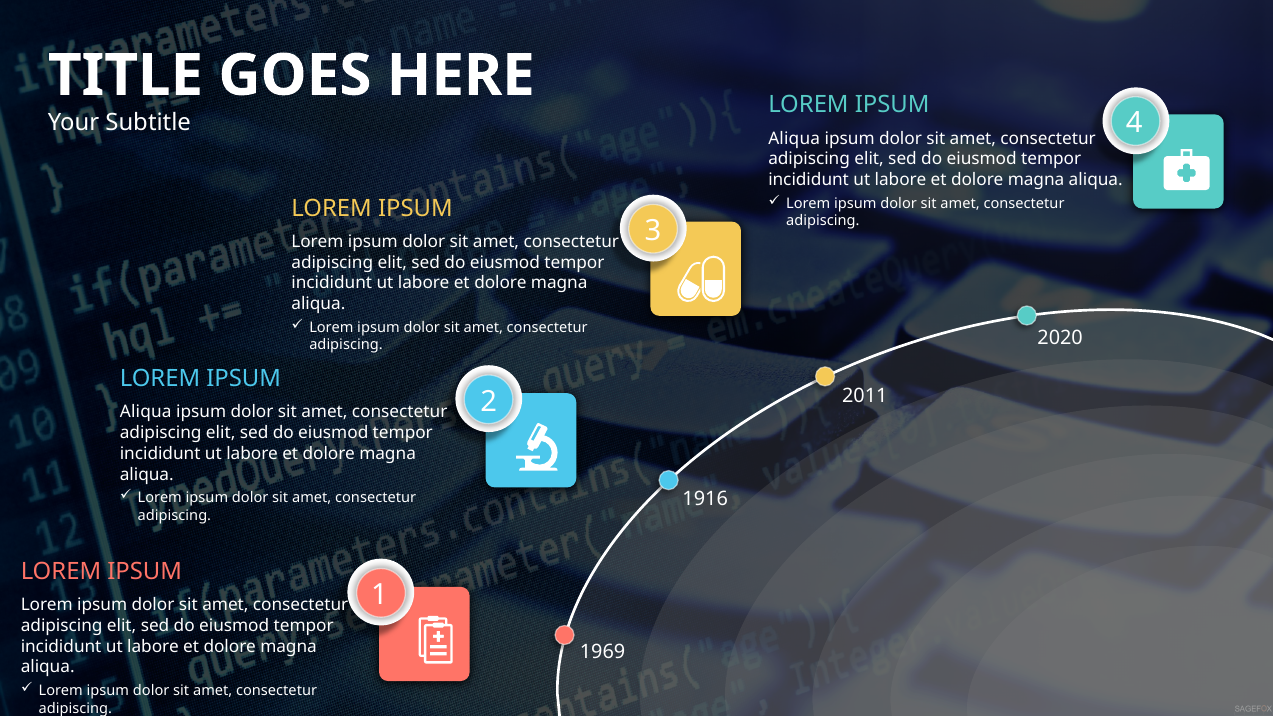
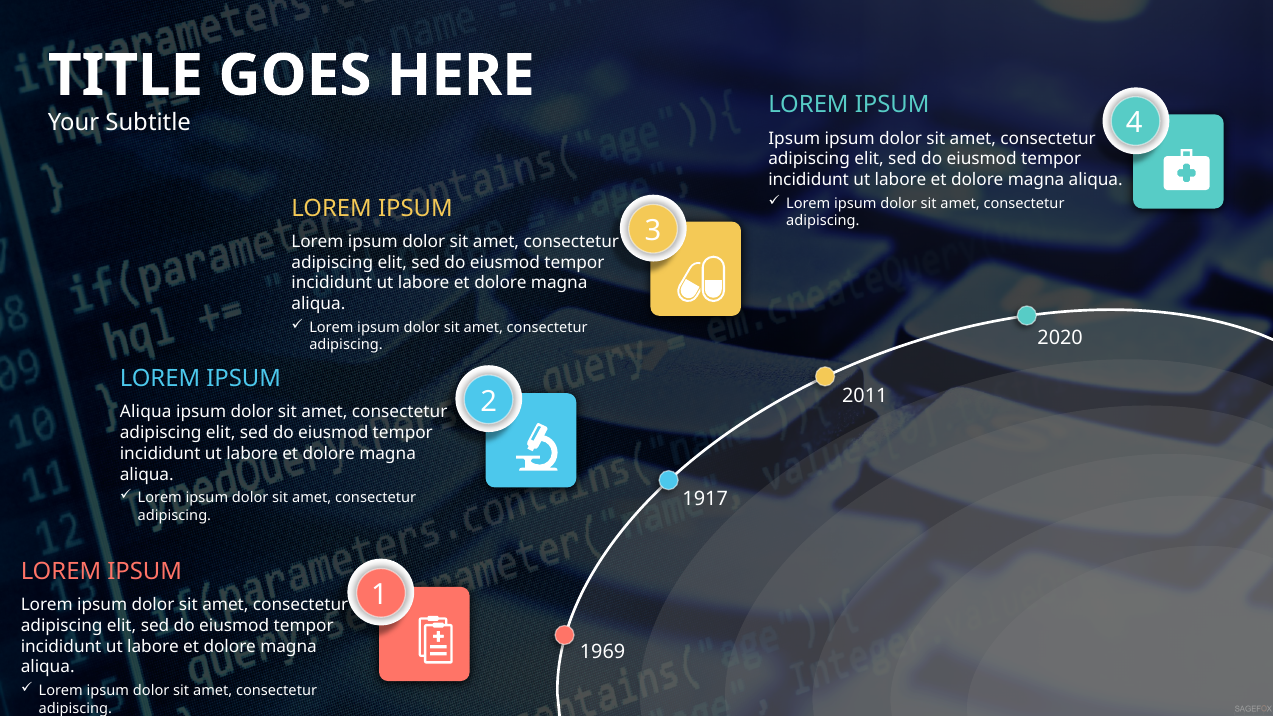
Aliqua at (794, 138): Aliqua -> Ipsum
1916: 1916 -> 1917
